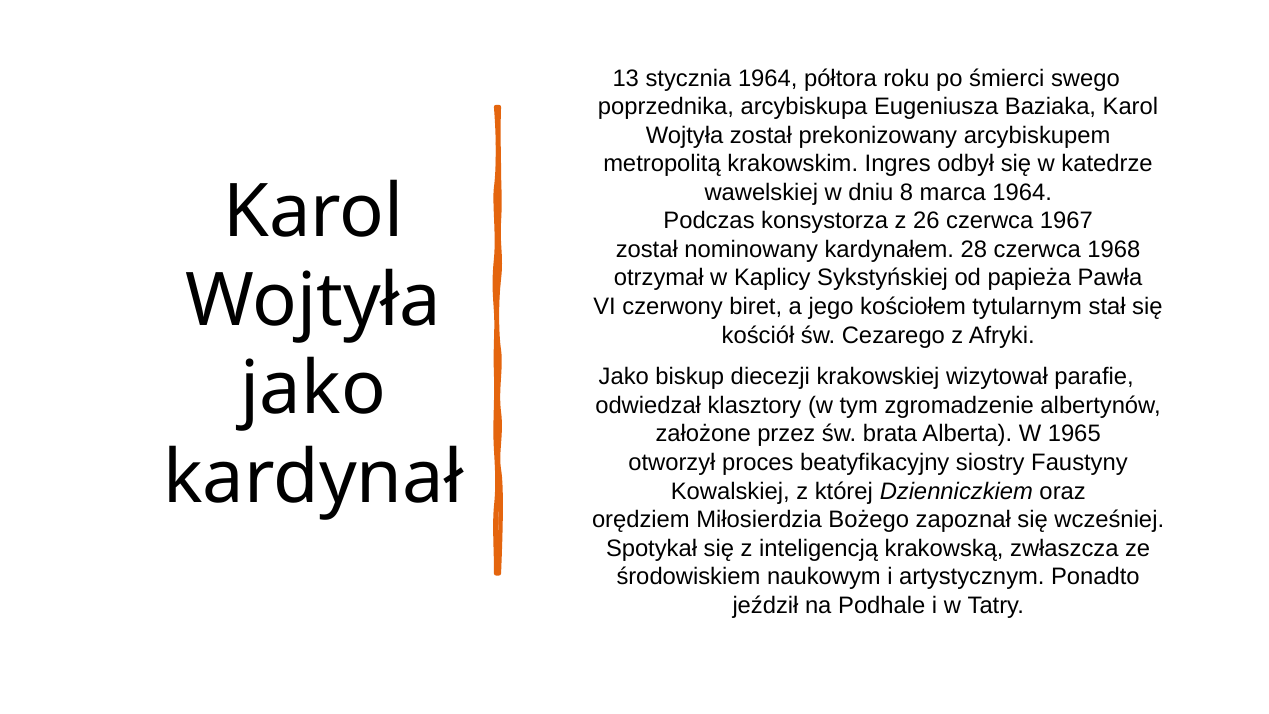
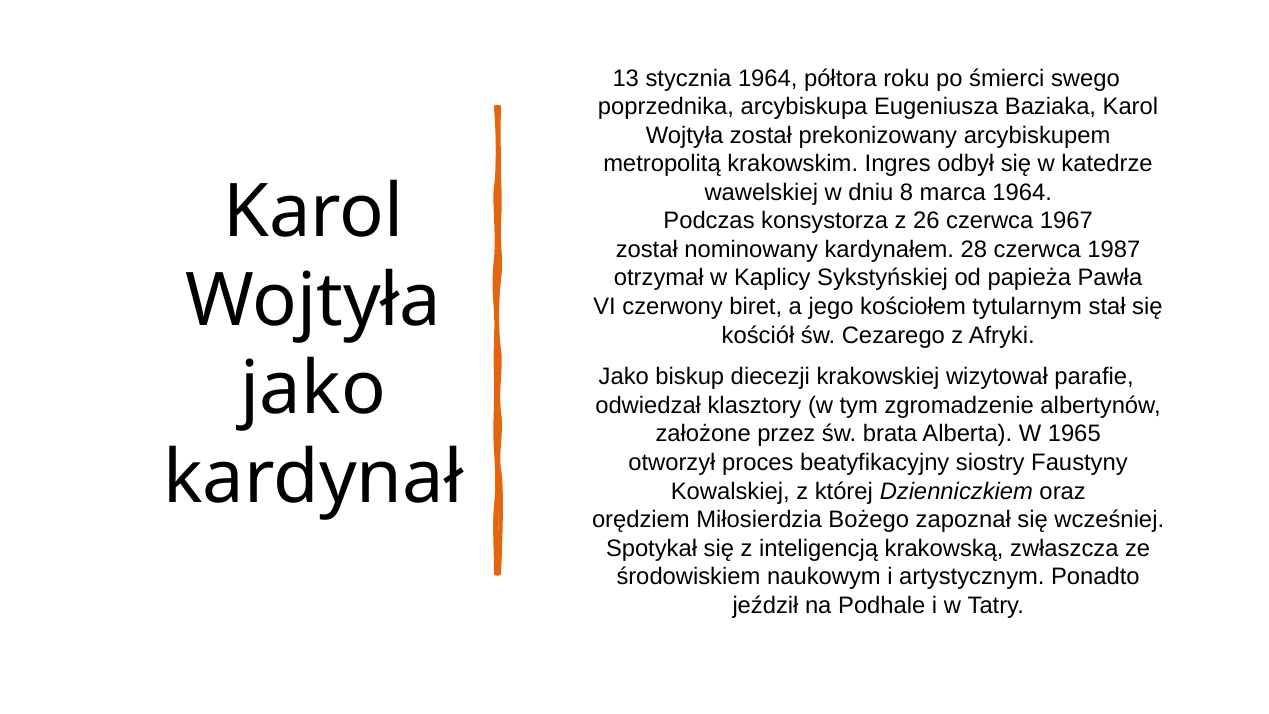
1968: 1968 -> 1987
